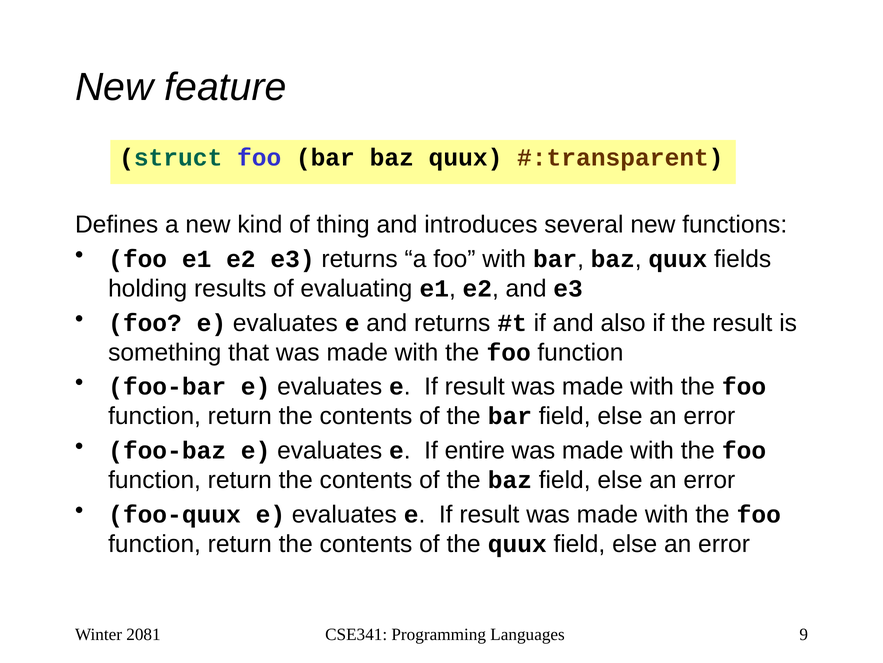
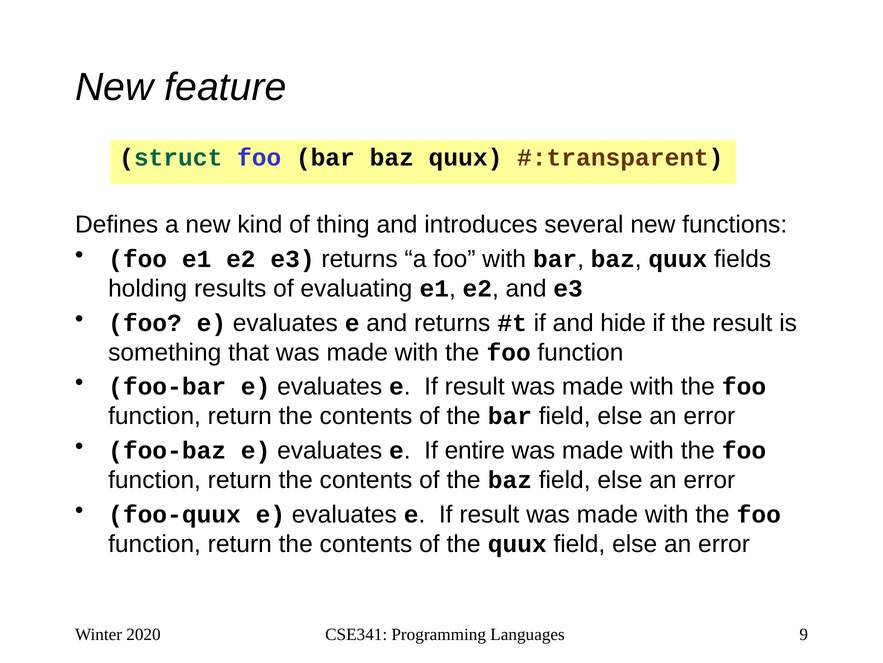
also: also -> hide
2081: 2081 -> 2020
